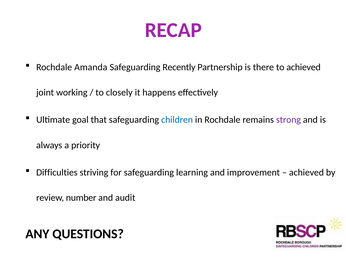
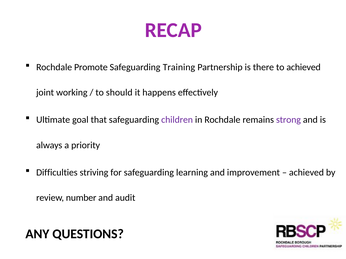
Amanda: Amanda -> Promote
Recently: Recently -> Training
closely: closely -> should
children colour: blue -> purple
